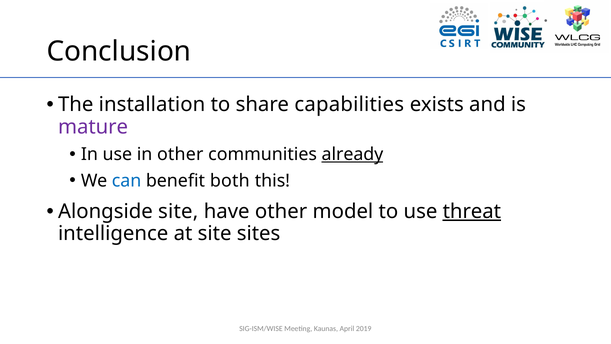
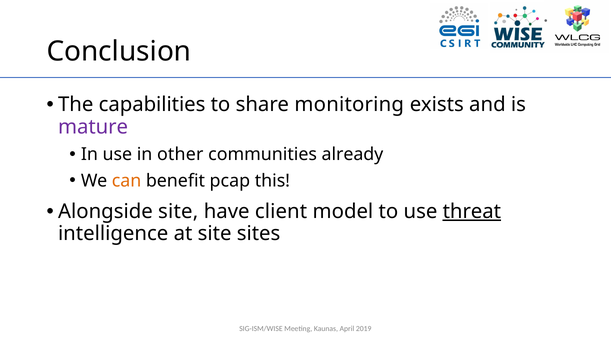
installation: installation -> capabilities
capabilities: capabilities -> monitoring
already underline: present -> none
can colour: blue -> orange
both: both -> pcap
have other: other -> client
